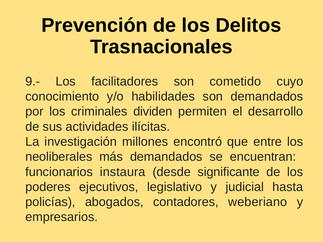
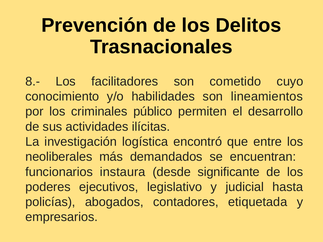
9.-: 9.- -> 8.-
son demandados: demandados -> lineamientos
dividen: dividen -> público
millones: millones -> logística
weberiano: weberiano -> etiquetada
